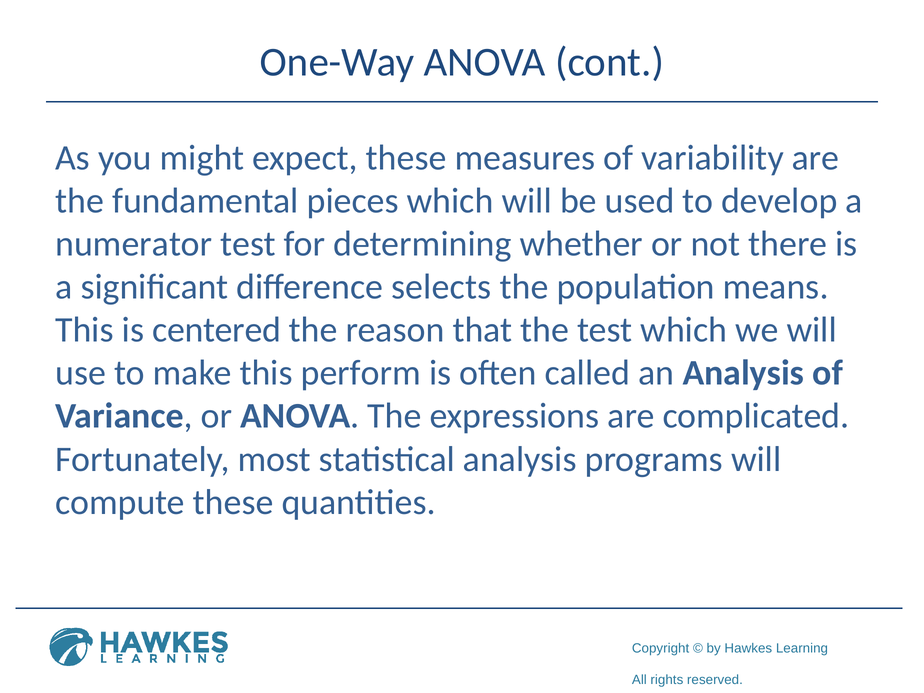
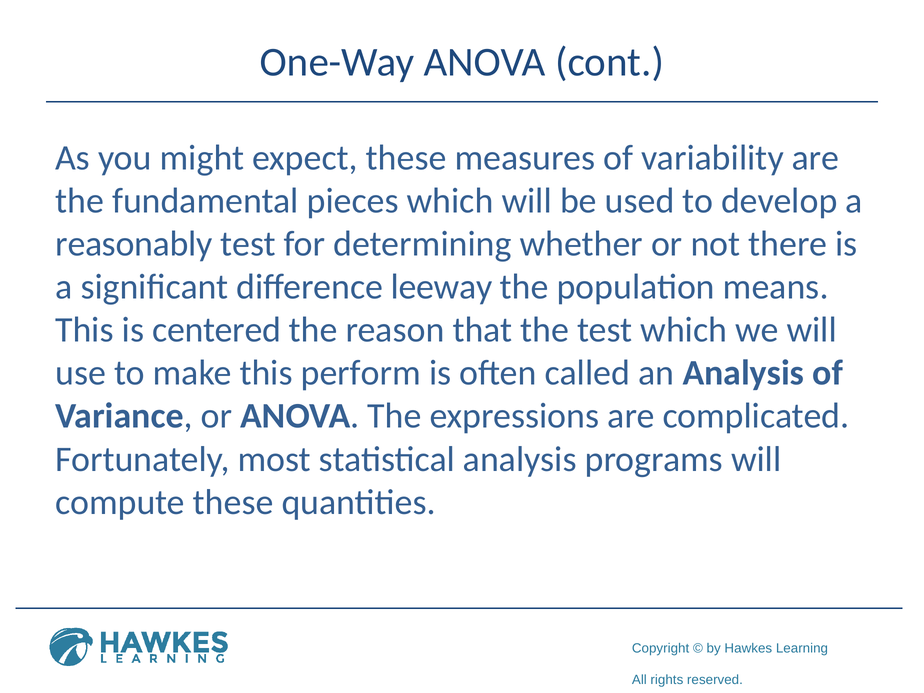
numerator: numerator -> reasonably
selects: selects -> leeway
